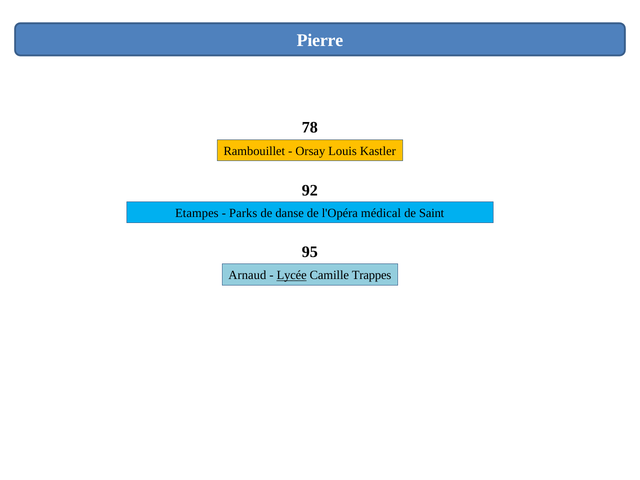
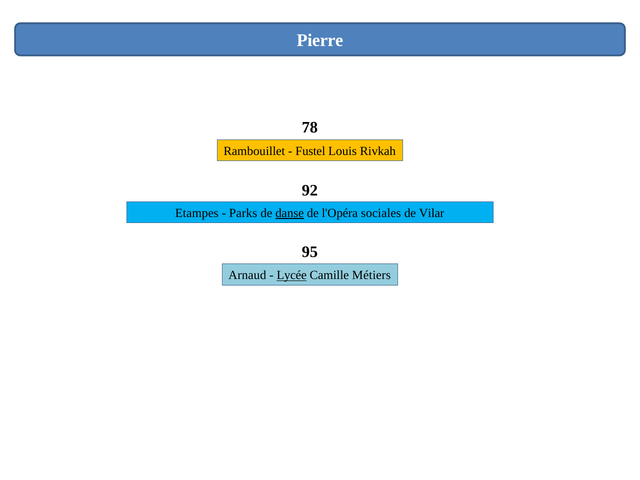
Orsay: Orsay -> Fustel
Kastler: Kastler -> Rivkah
danse underline: none -> present
médical: médical -> sociales
Saint: Saint -> Vilar
Trappes: Trappes -> Métiers
